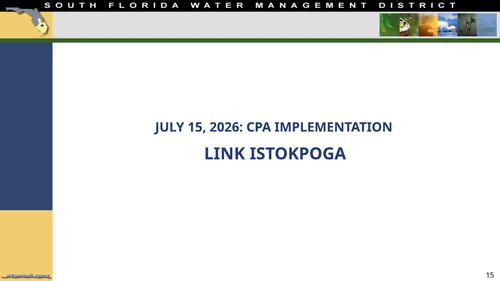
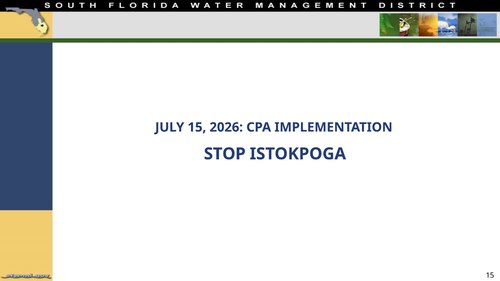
LINK: LINK -> STOP
